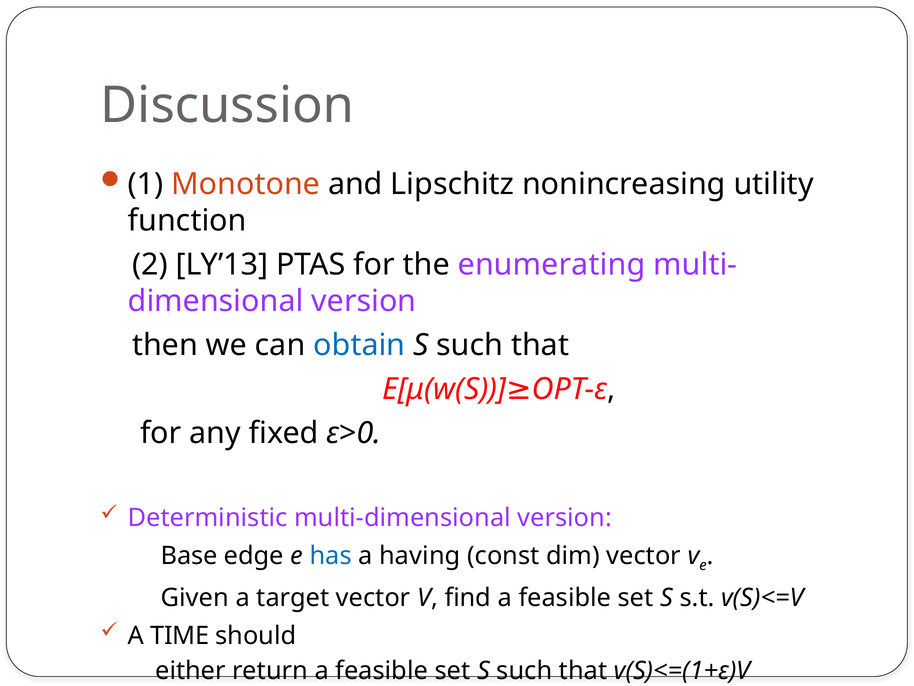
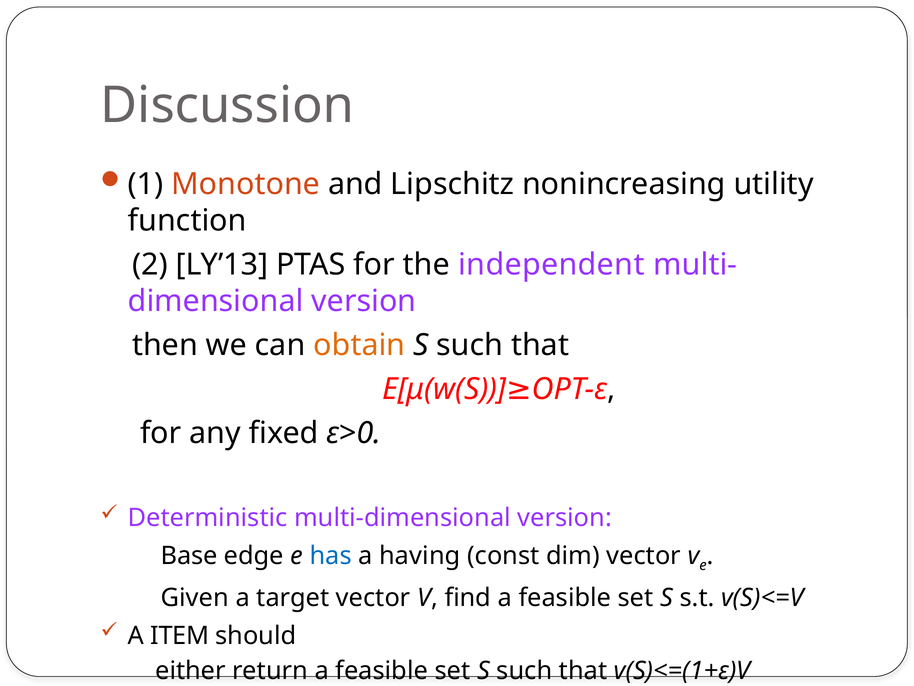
enumerating: enumerating -> independent
obtain colour: blue -> orange
TIME: TIME -> ITEM
